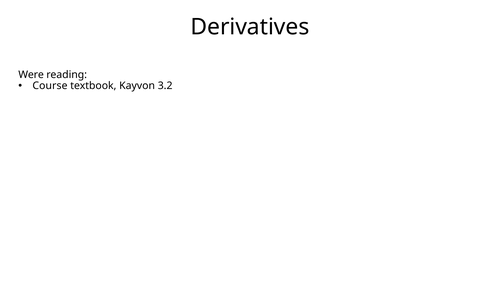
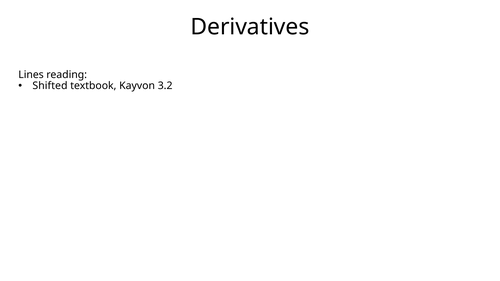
Were: Were -> Lines
Course: Course -> Shifted
